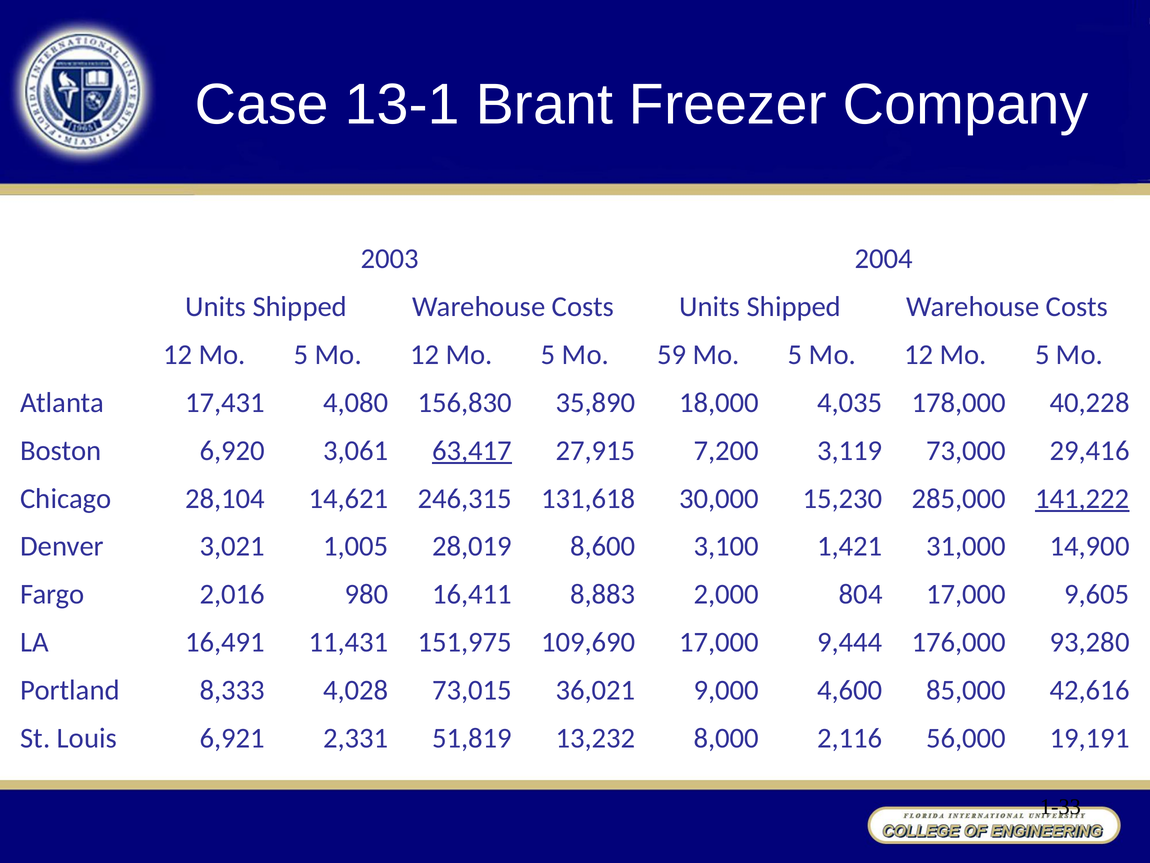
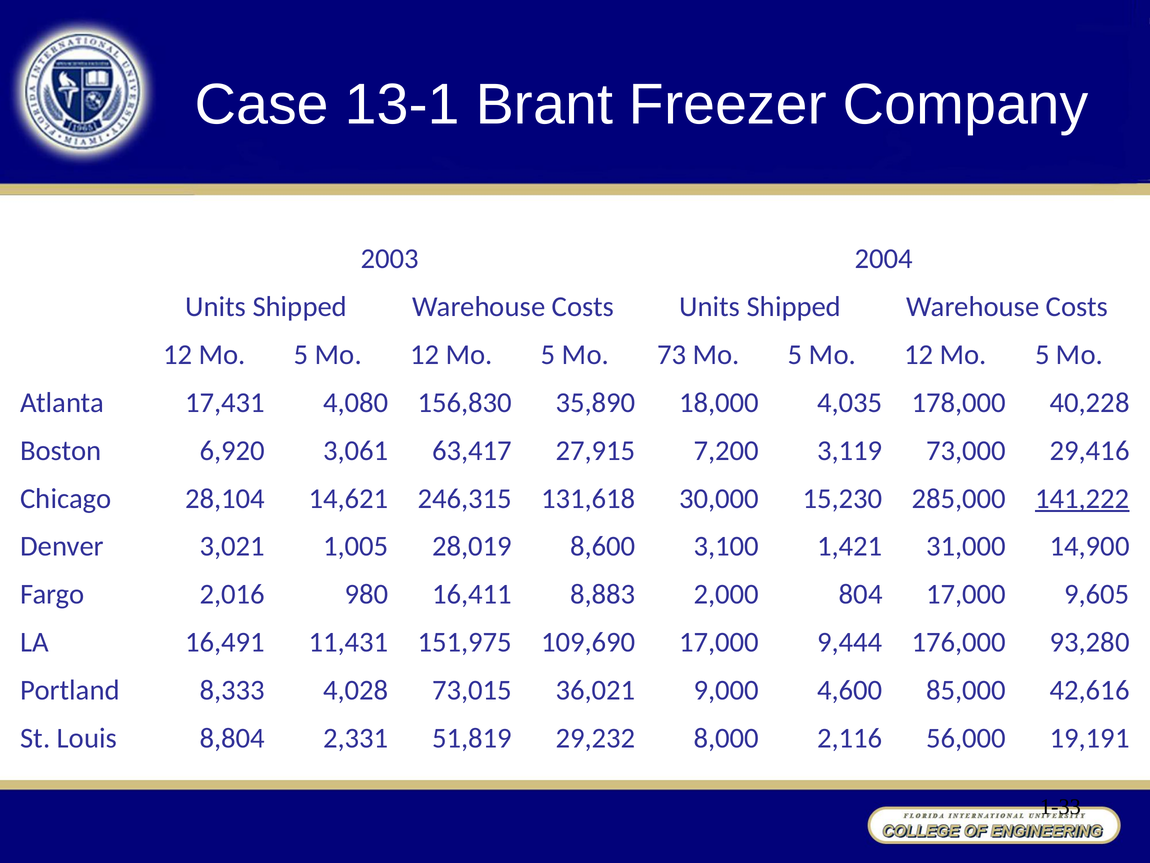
59: 59 -> 73
63,417 underline: present -> none
6,921: 6,921 -> 8,804
13,232: 13,232 -> 29,232
